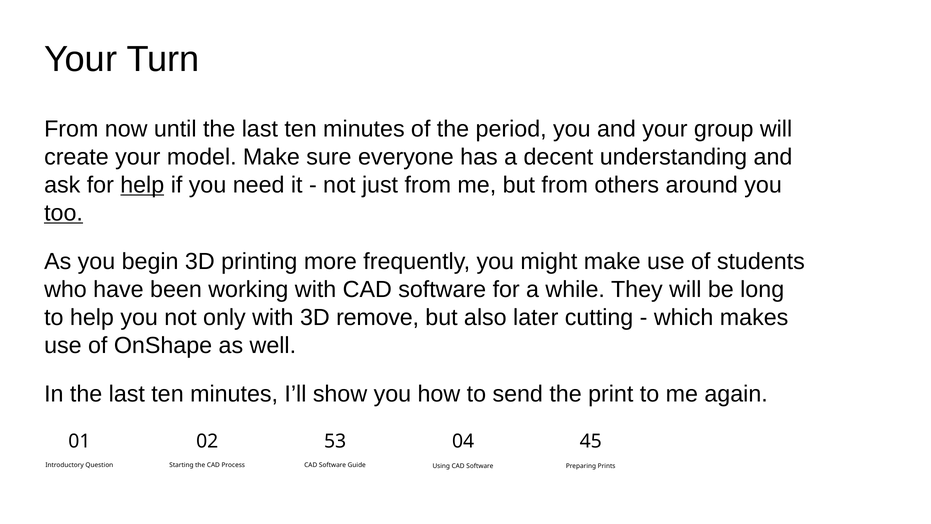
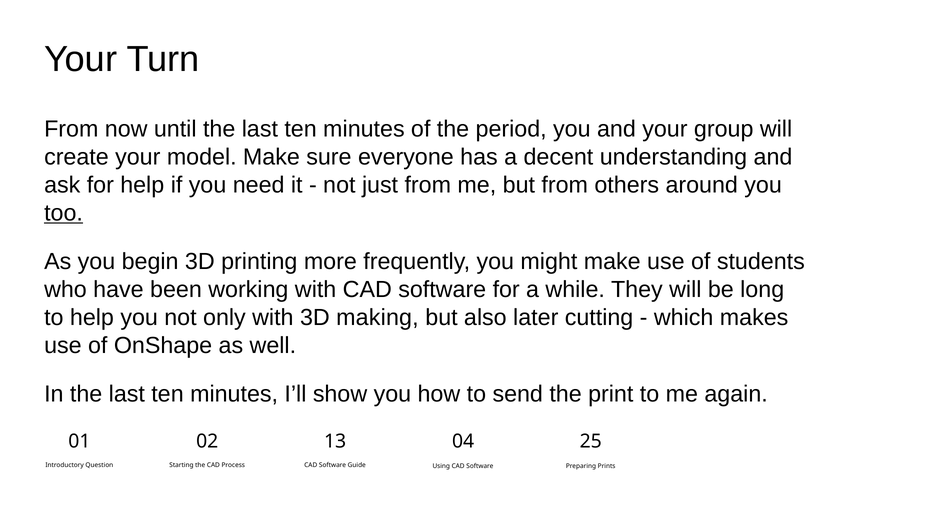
help at (142, 185) underline: present -> none
remove: remove -> making
53: 53 -> 13
45: 45 -> 25
